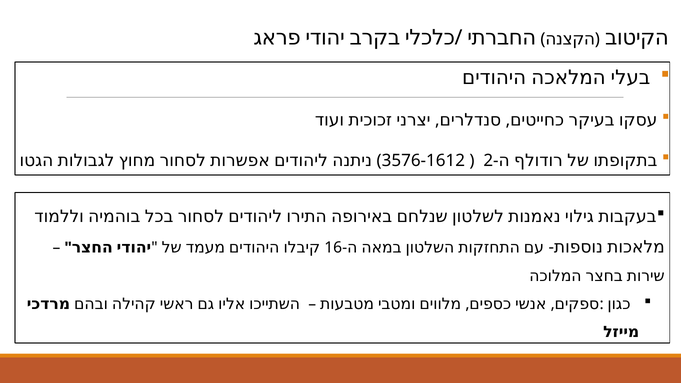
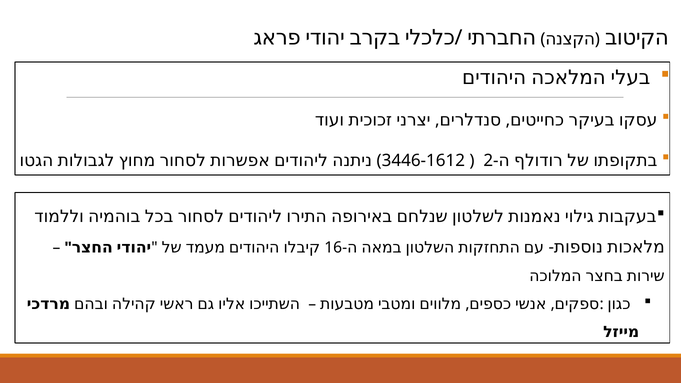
3576-1612: 3576-1612 -> 3446-1612
